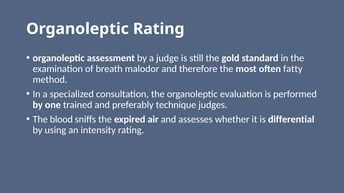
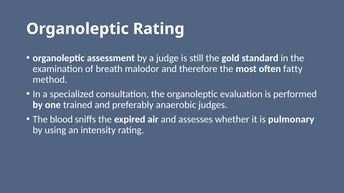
technique: technique -> anaerobic
differential: differential -> pulmonary
